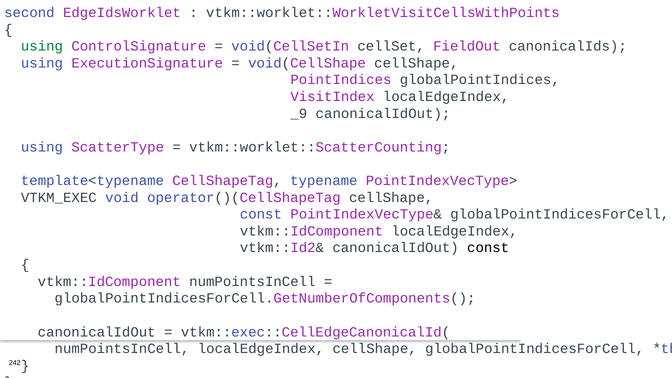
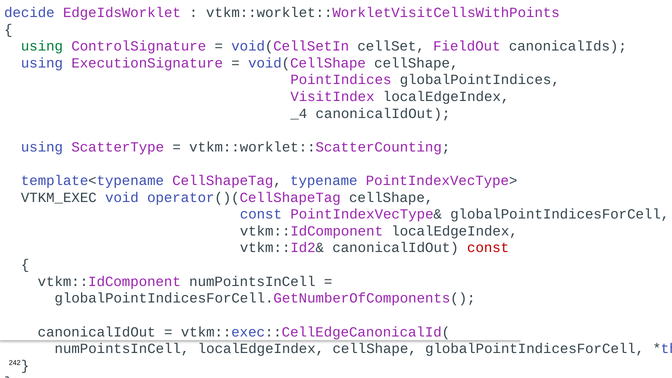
second: second -> decide
_9: _9 -> _4
const at (488, 248) colour: black -> red
